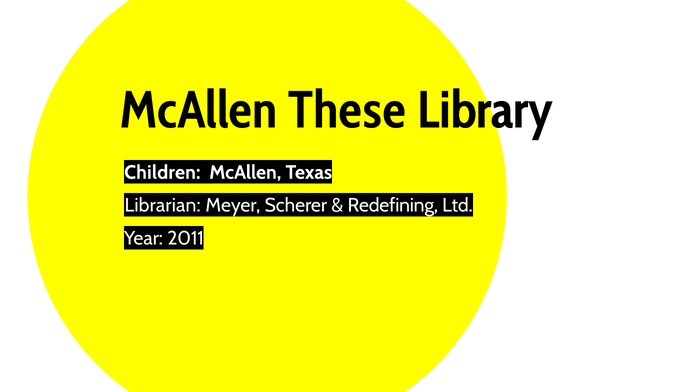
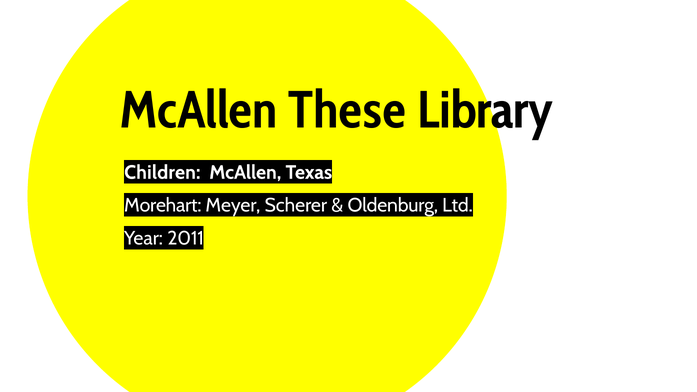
Librarian: Librarian -> Morehart
Redefining: Redefining -> Oldenburg
